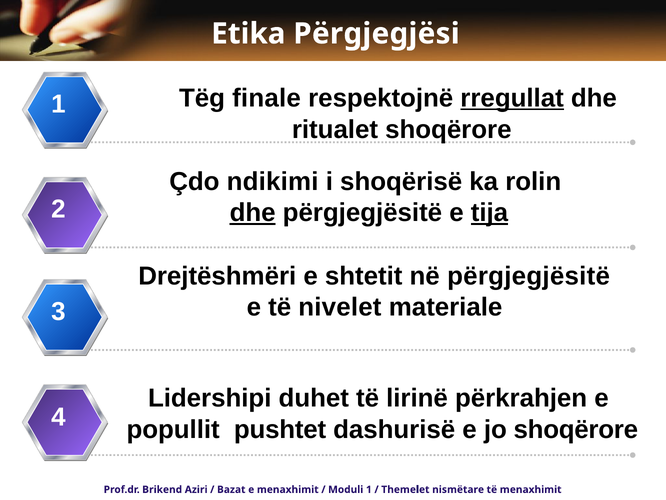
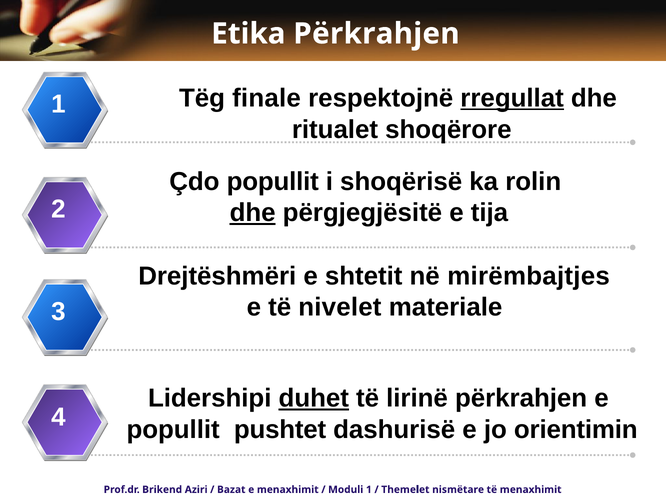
Etika Përgjegjësi: Përgjegjësi -> Përkrahjen
Çdo ndikimi: ndikimi -> popullit
tija underline: present -> none
në përgjegjësitë: përgjegjësitë -> mirëmbajtjes
duhet underline: none -> present
jo shoqërore: shoqërore -> orientimin
